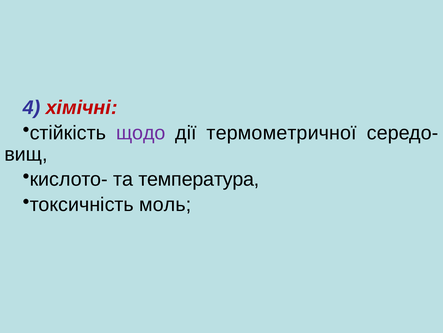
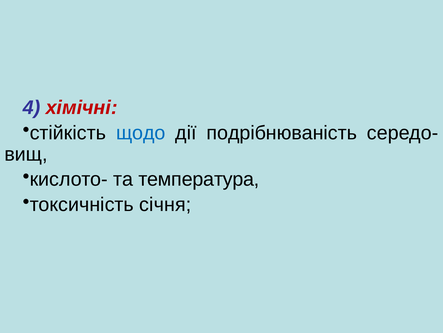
щодо colour: purple -> blue
термометричної: термометричної -> подрібнюваність
моль: моль -> січня
